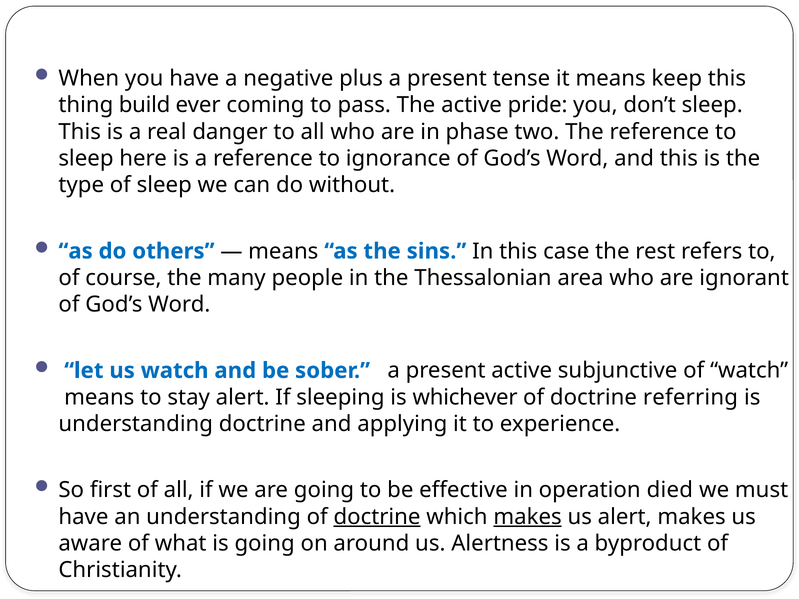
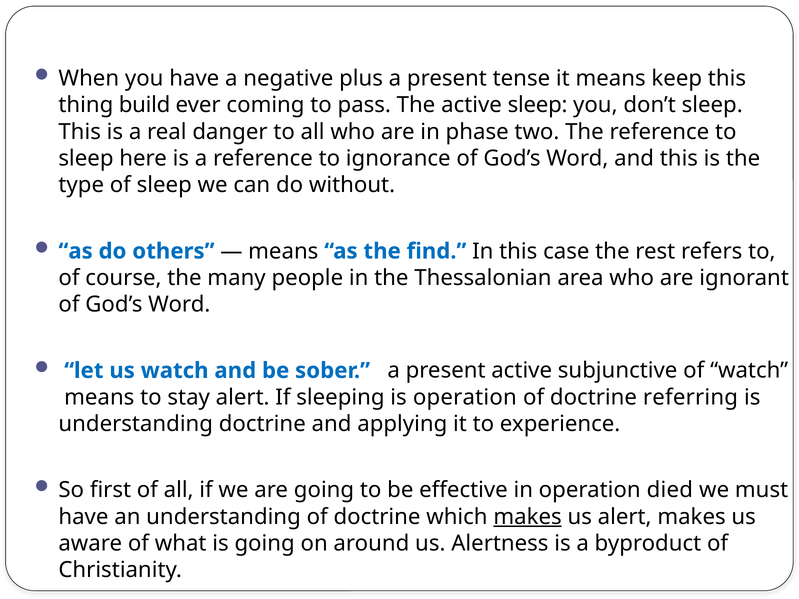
active pride: pride -> sleep
sins: sins -> find
is whichever: whichever -> operation
doctrine at (377, 517) underline: present -> none
